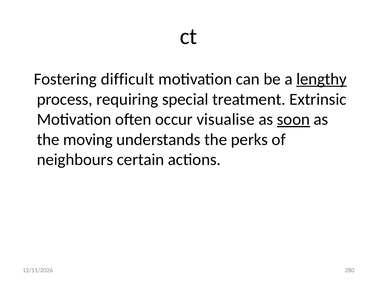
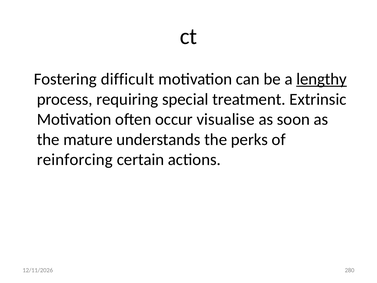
soon underline: present -> none
moving: moving -> mature
neighbours: neighbours -> reinforcing
